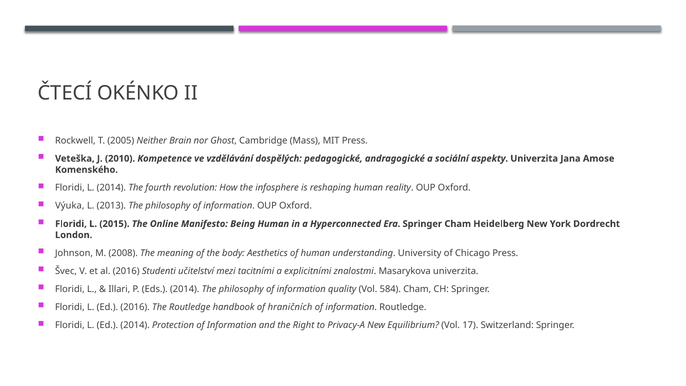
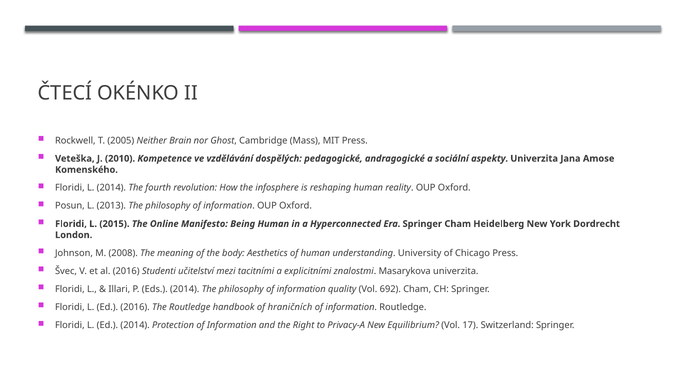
Výuka: Výuka -> Posun
584: 584 -> 692
